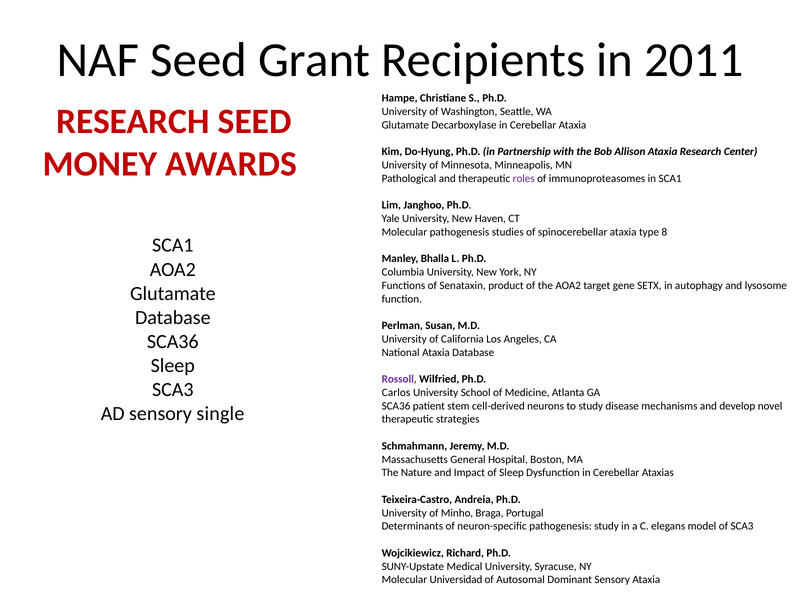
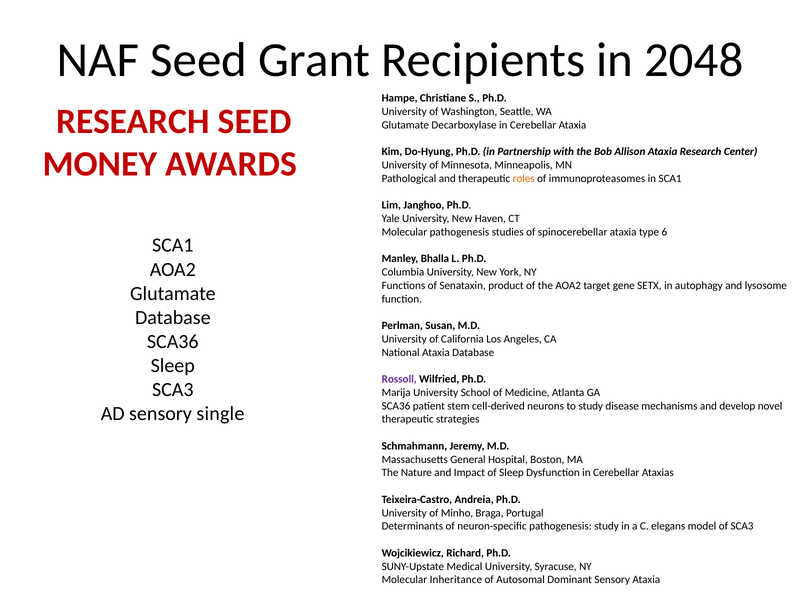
2011: 2011 -> 2048
roles colour: purple -> orange
8: 8 -> 6
Carlos: Carlos -> Marija
Universidad: Universidad -> Inheritance
